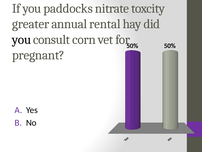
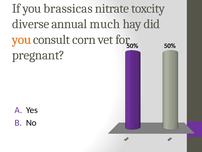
paddocks: paddocks -> brassicas
greater: greater -> diverse
rental: rental -> much
you at (21, 39) colour: black -> orange
